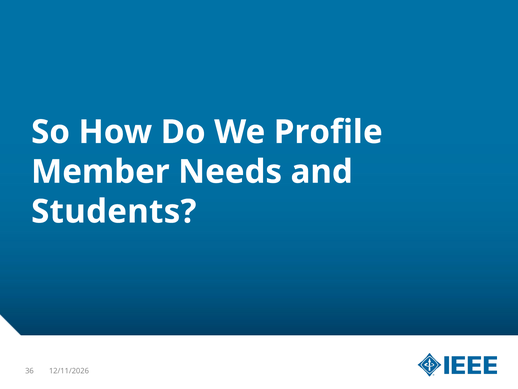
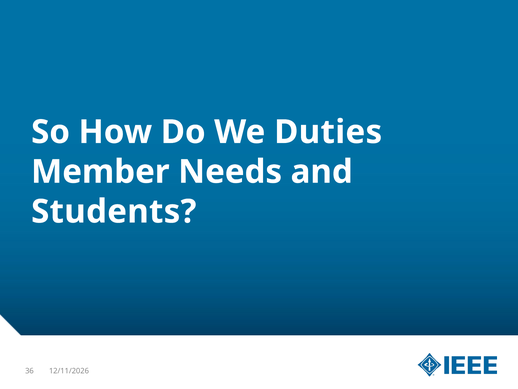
Profile: Profile -> Duties
